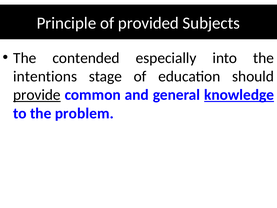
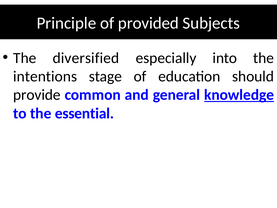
contended: contended -> diversified
provide underline: present -> none
problem: problem -> essential
